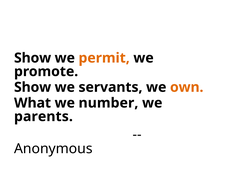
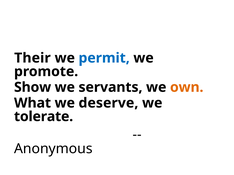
Show at (33, 58): Show -> Their
permit colour: orange -> blue
number: number -> deserve
parents: parents -> tolerate
